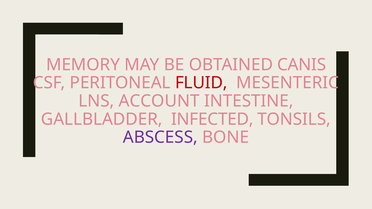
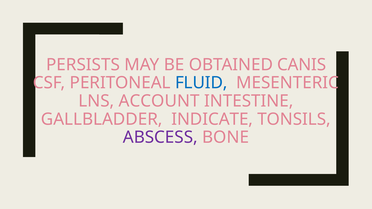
MEMORY: MEMORY -> PERSISTS
FLUID colour: red -> blue
INFECTED: INFECTED -> INDICATE
